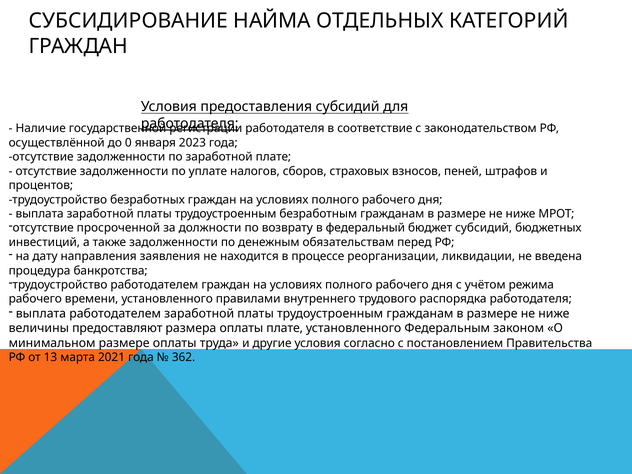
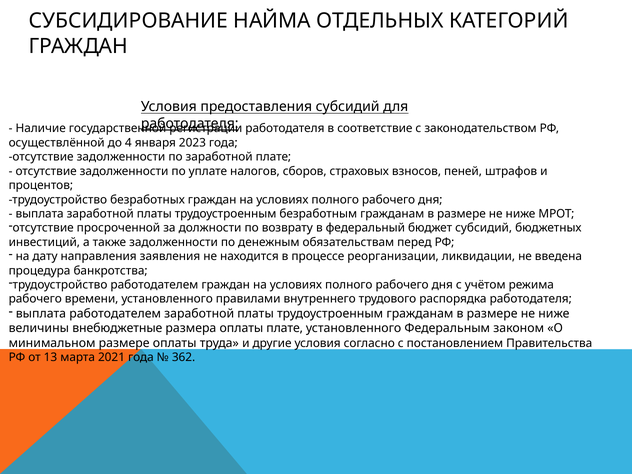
0: 0 -> 4
предоставляют: предоставляют -> внебюджетные
